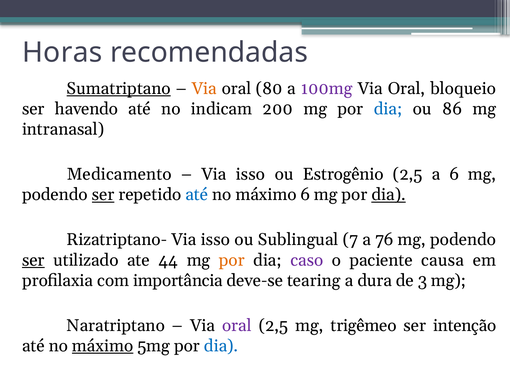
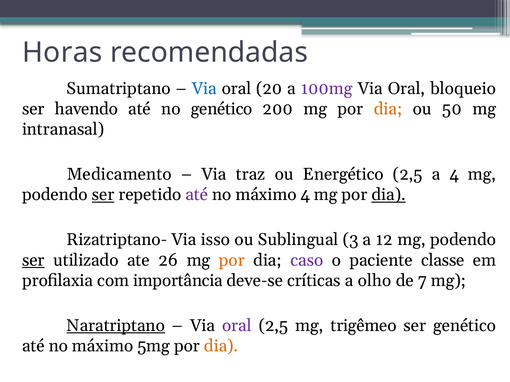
Sumatriptano underline: present -> none
Via at (204, 89) colour: orange -> blue
80: 80 -> 20
no indicam: indicam -> genético
dia at (388, 109) colour: blue -> orange
86: 86 -> 50
isso at (250, 175): isso -> traz
Estrogênio: Estrogênio -> Energético
a 6: 6 -> 4
até at (197, 195) colour: blue -> purple
máximo 6: 6 -> 4
7: 7 -> 3
76: 76 -> 12
44: 44 -> 26
causa: causa -> classe
tearing: tearing -> críticas
dura: dura -> olho
3: 3 -> 7
Naratriptano underline: none -> present
ser intenção: intenção -> genético
máximo at (103, 346) underline: present -> none
dia at (221, 346) colour: blue -> orange
